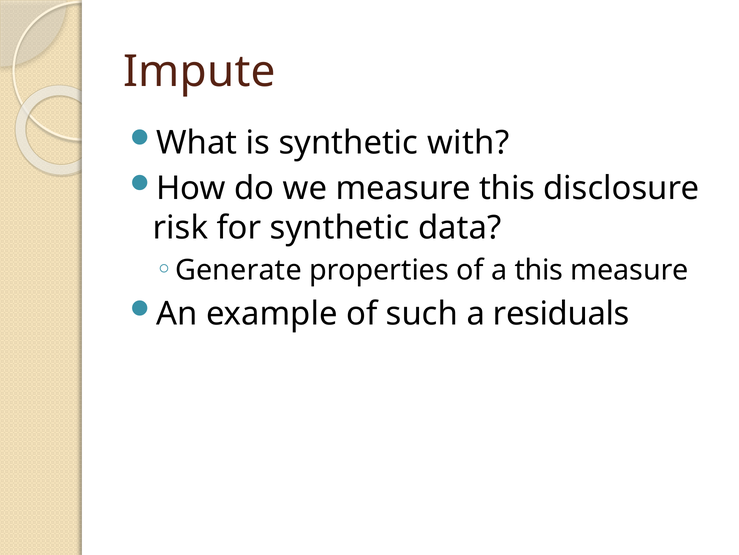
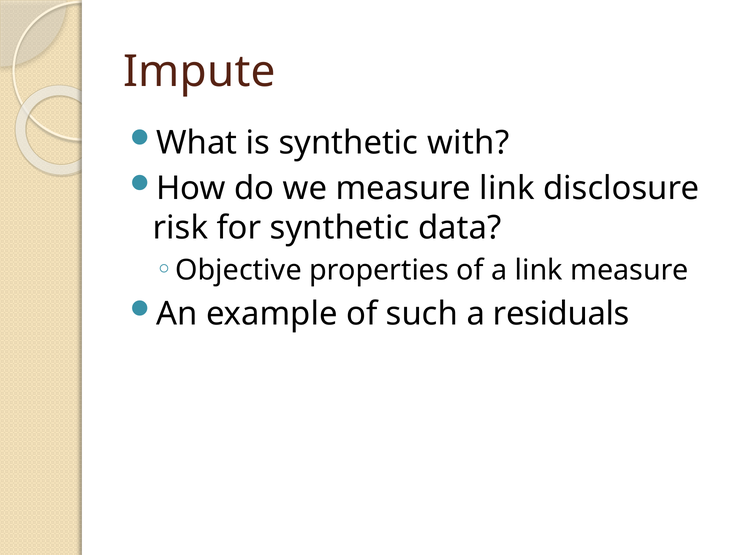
measure this: this -> link
Generate: Generate -> Objective
a this: this -> link
